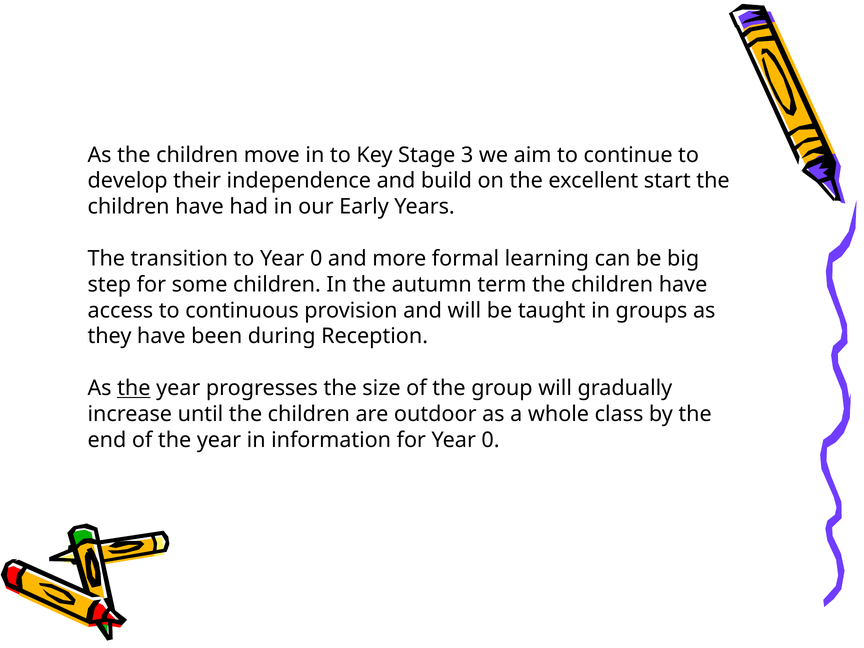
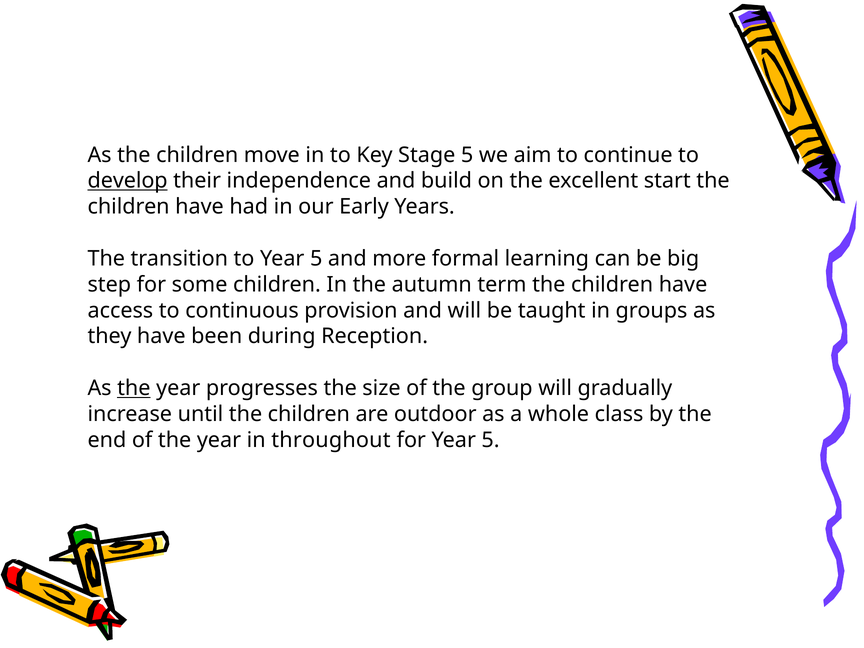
Stage 3: 3 -> 5
develop underline: none -> present
to Year 0: 0 -> 5
information: information -> throughout
for Year 0: 0 -> 5
